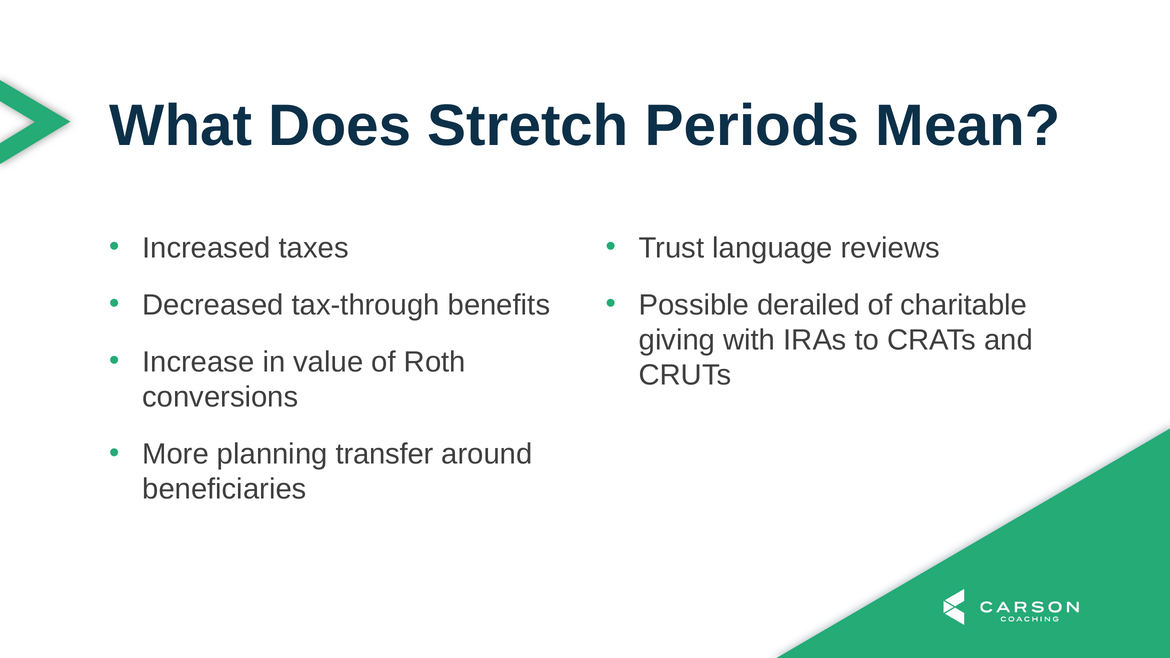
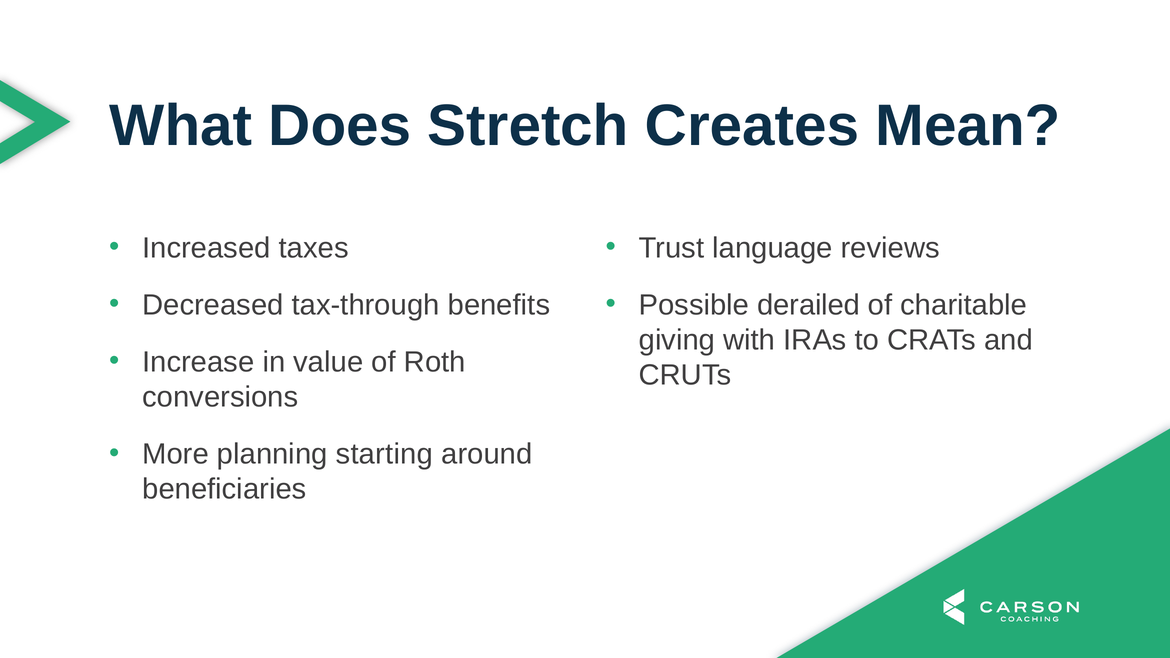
Periods: Periods -> Creates
transfer: transfer -> starting
